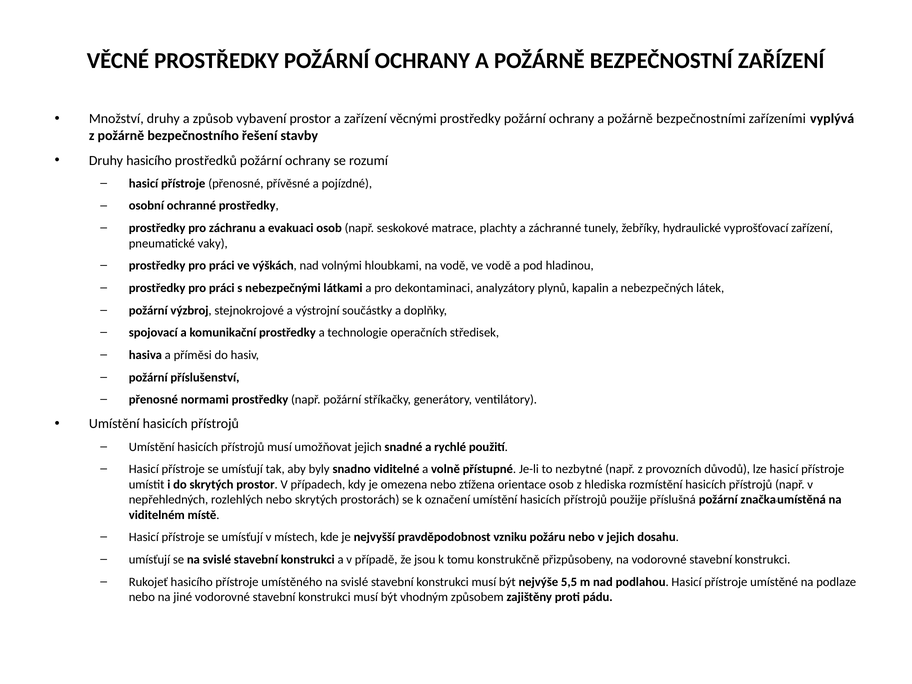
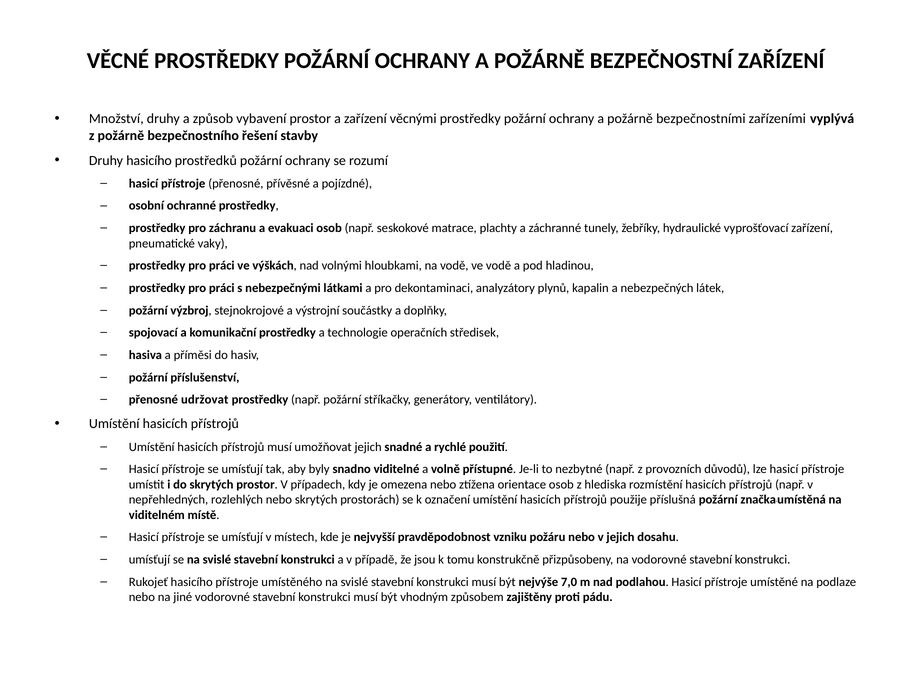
normami: normami -> udržovat
5,5: 5,5 -> 7,0
